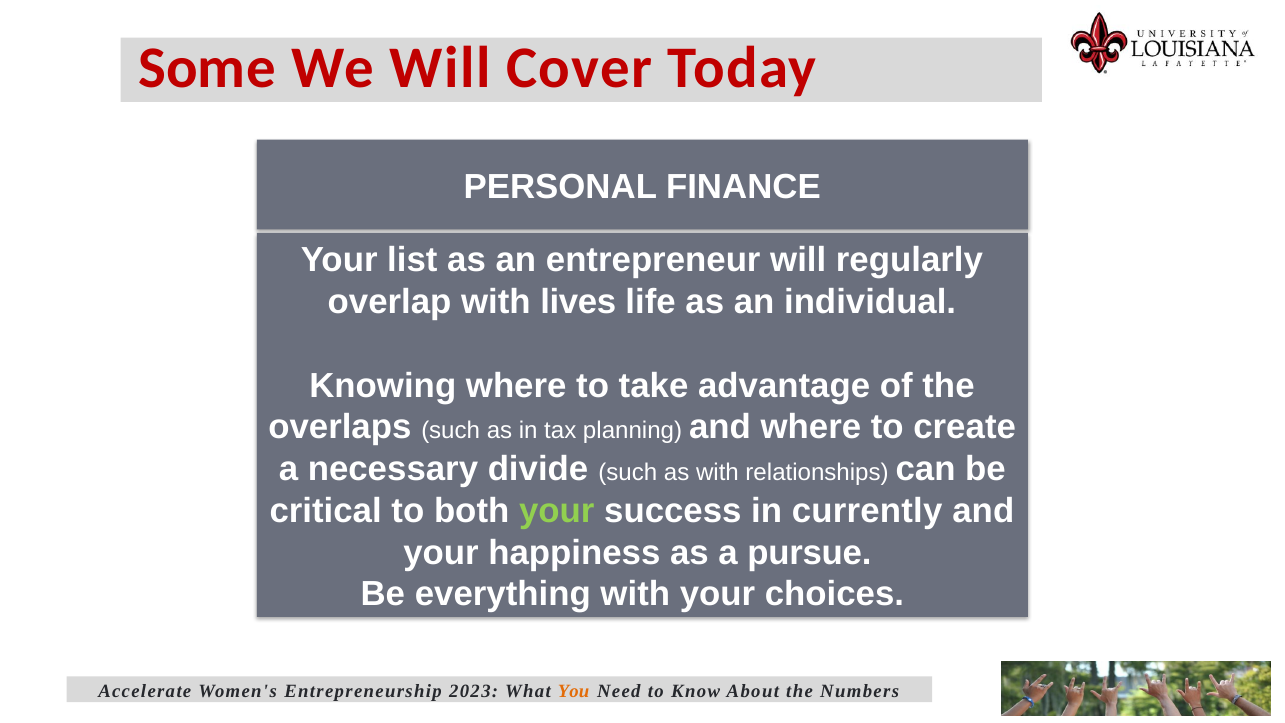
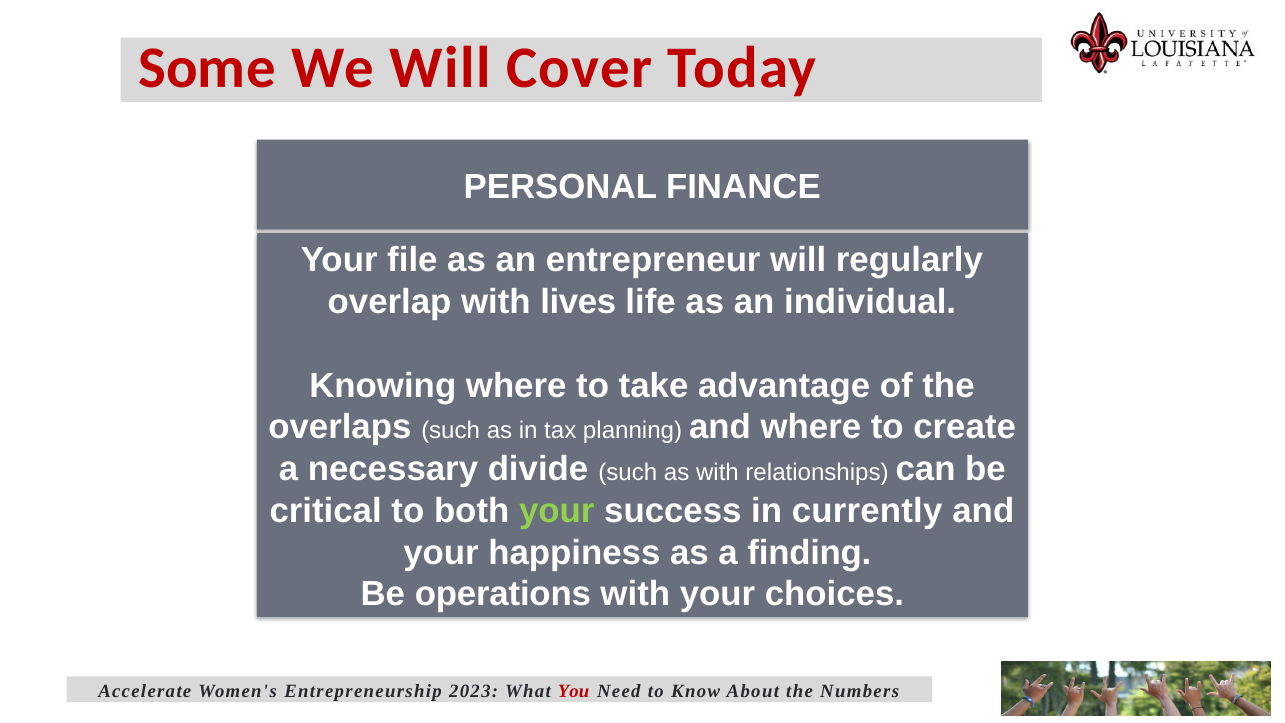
list: list -> file
pursue: pursue -> finding
everything: everything -> operations
You colour: orange -> red
